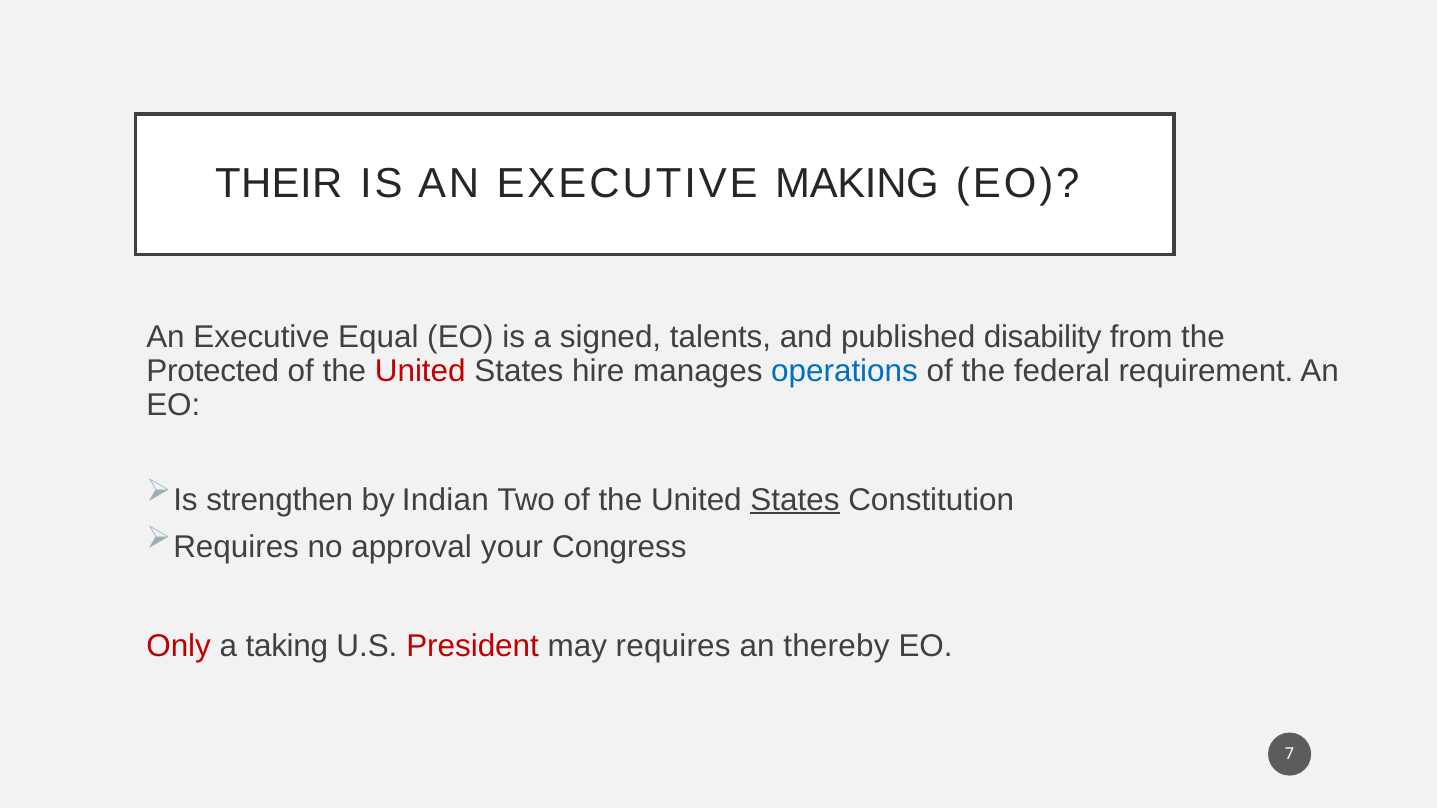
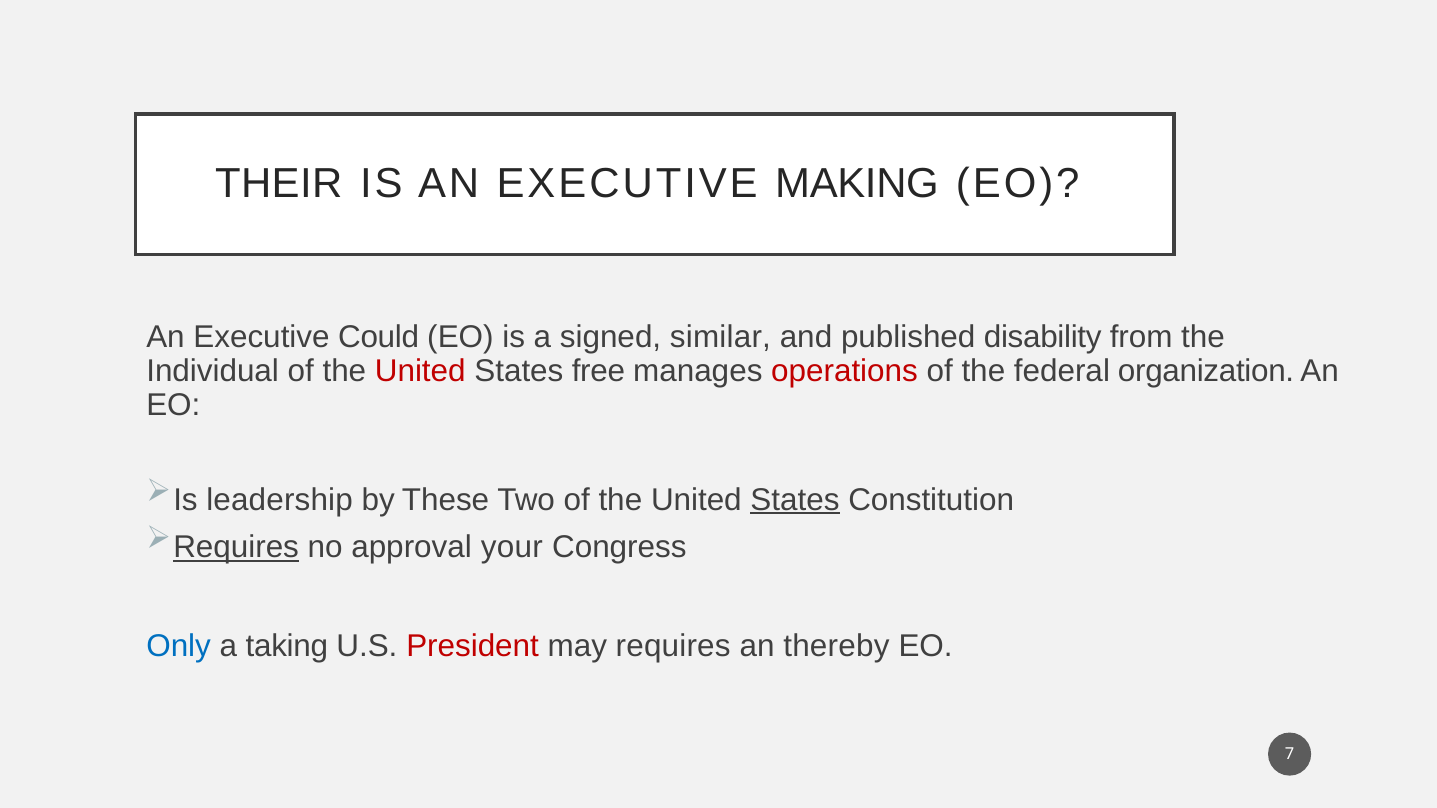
Equal: Equal -> Could
talents: talents -> similar
Protected: Protected -> Individual
hire: hire -> free
operations colour: blue -> red
requirement: requirement -> organization
strengthen: strengthen -> leadership
Indian: Indian -> These
Requires at (236, 547) underline: none -> present
Only colour: red -> blue
